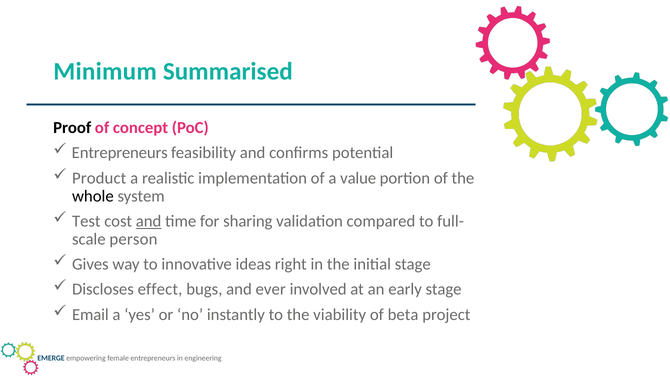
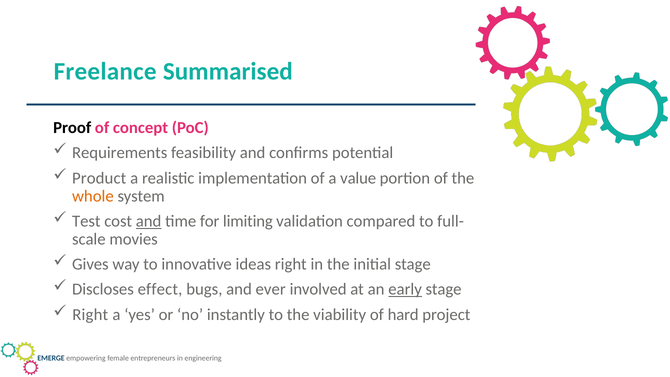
Minimum: Minimum -> Freelance
Entrepreneurs at (120, 153): Entrepreneurs -> Requirements
whole colour: black -> orange
sharing: sharing -> limiting
person: person -> movies
early underline: none -> present
Email at (90, 314): Email -> Right
beta: beta -> hard
